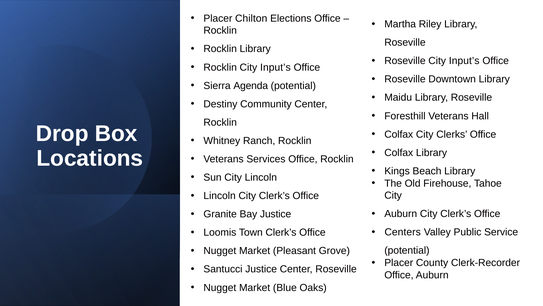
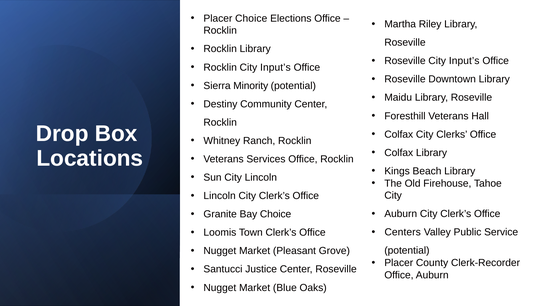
Placer Chilton: Chilton -> Choice
Agenda: Agenda -> Minority
Bay Justice: Justice -> Choice
